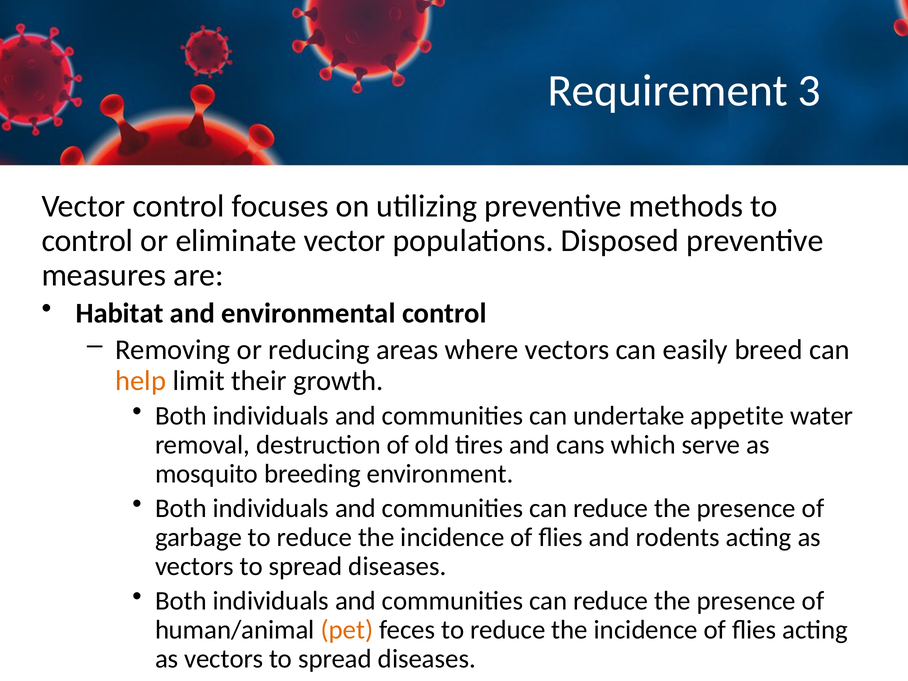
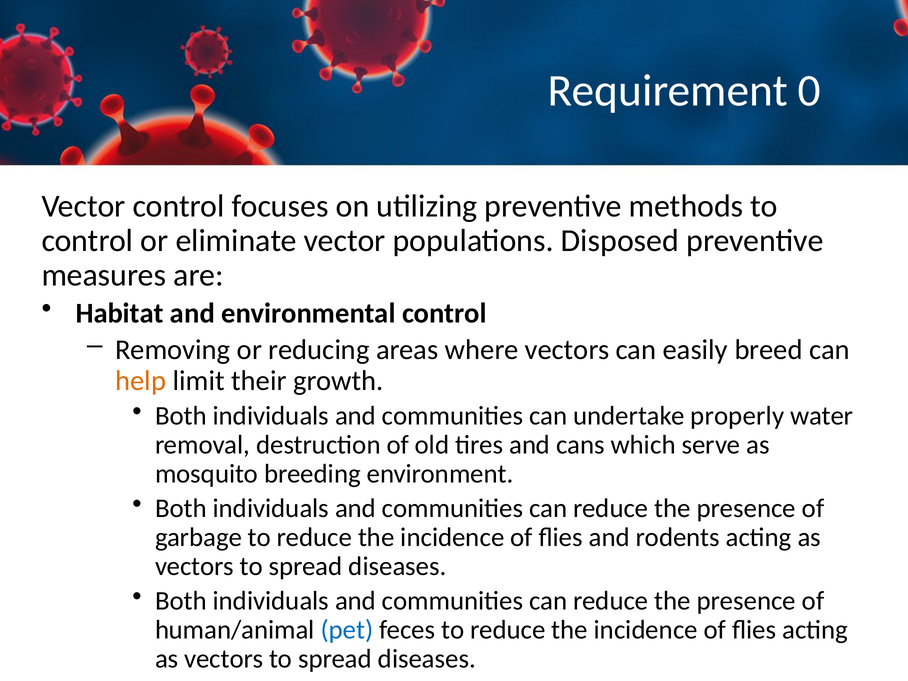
3: 3 -> 0
appetite: appetite -> properly
pet colour: orange -> blue
